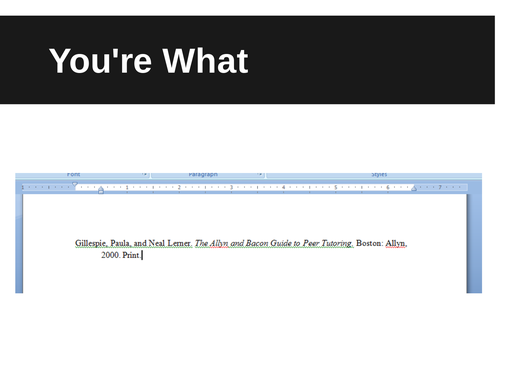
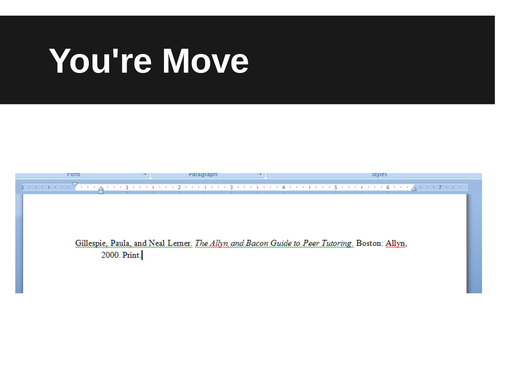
You're What: What -> Move
